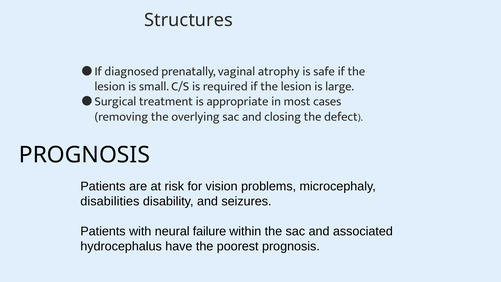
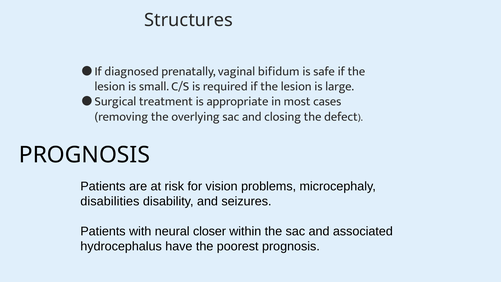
atrophy: atrophy -> bifidum
failure: failure -> closer
